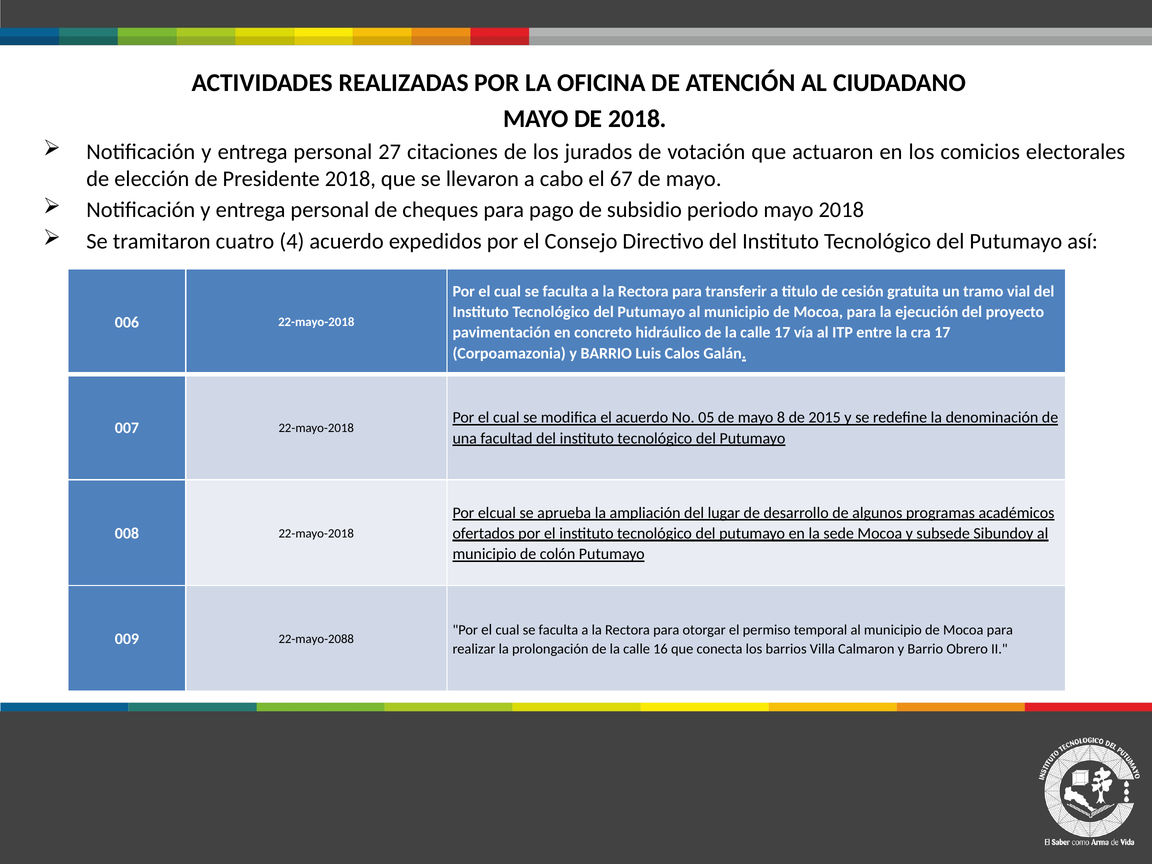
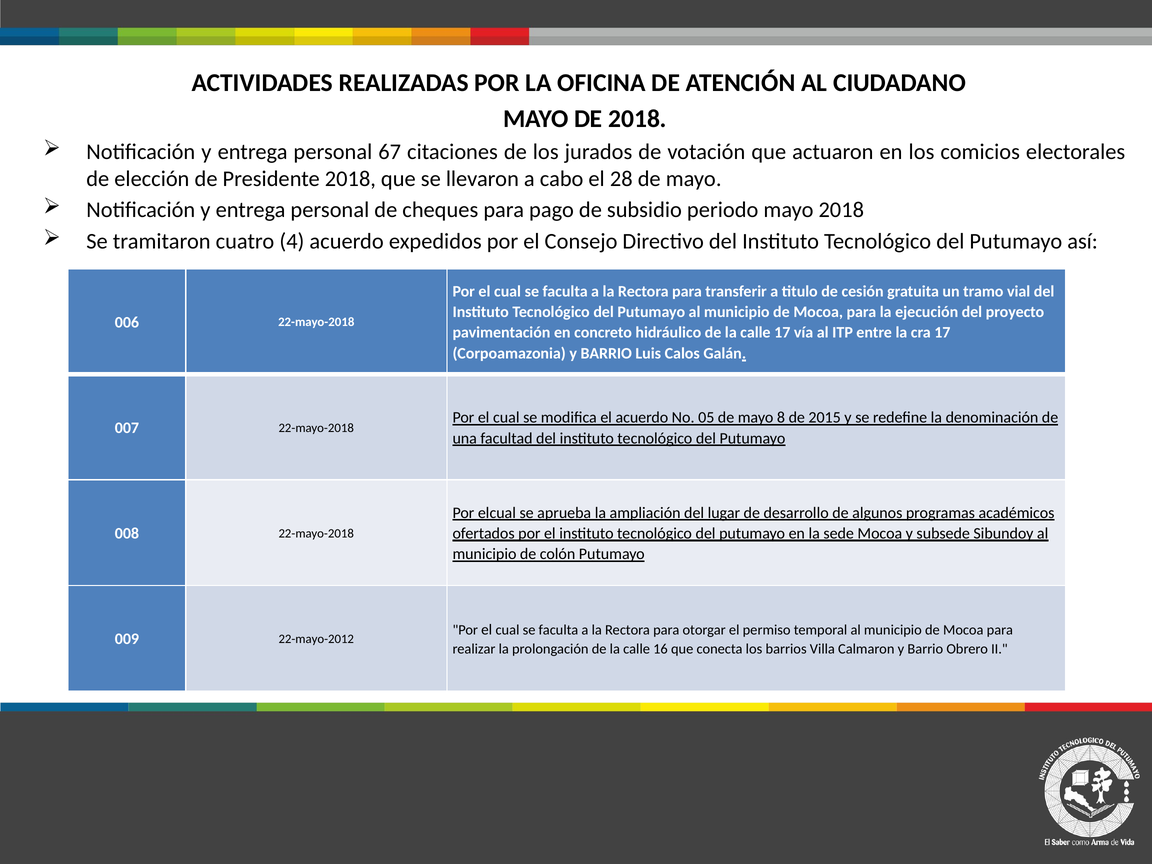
27: 27 -> 67
67: 67 -> 28
22-mayo-2088: 22-mayo-2088 -> 22-mayo-2012
